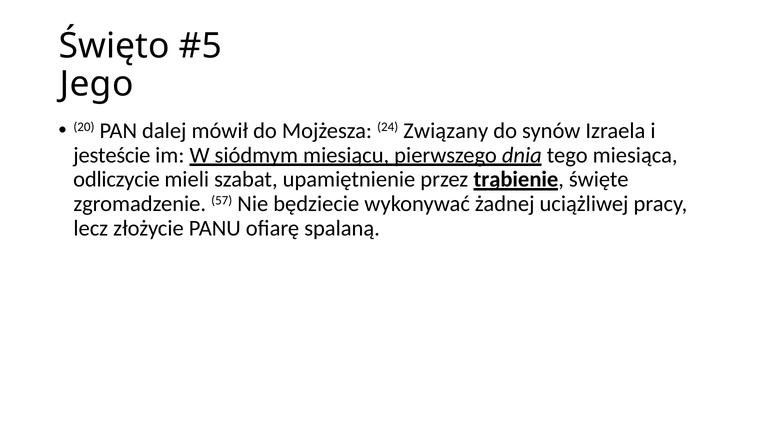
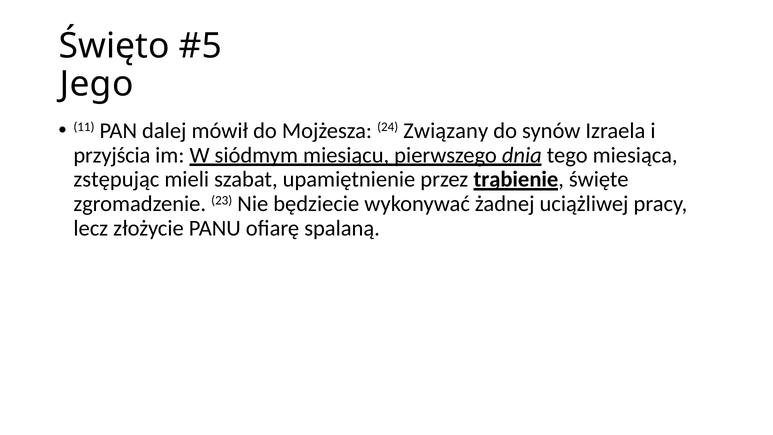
20: 20 -> 11
jesteście: jesteście -> przyjścia
odliczycie: odliczycie -> zstępując
57: 57 -> 23
